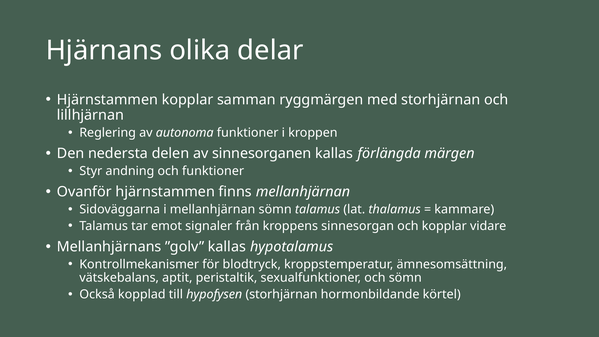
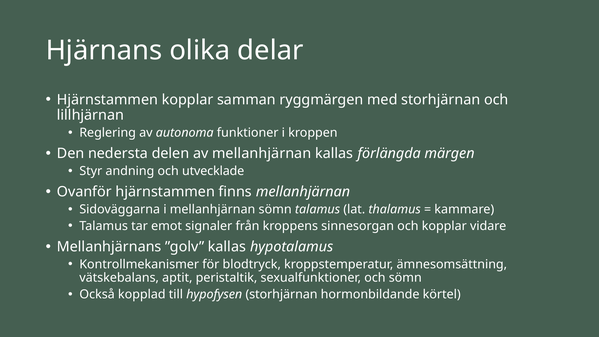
av sinnesorganen: sinnesorganen -> mellanhjärnan
och funktioner: funktioner -> utvecklade
